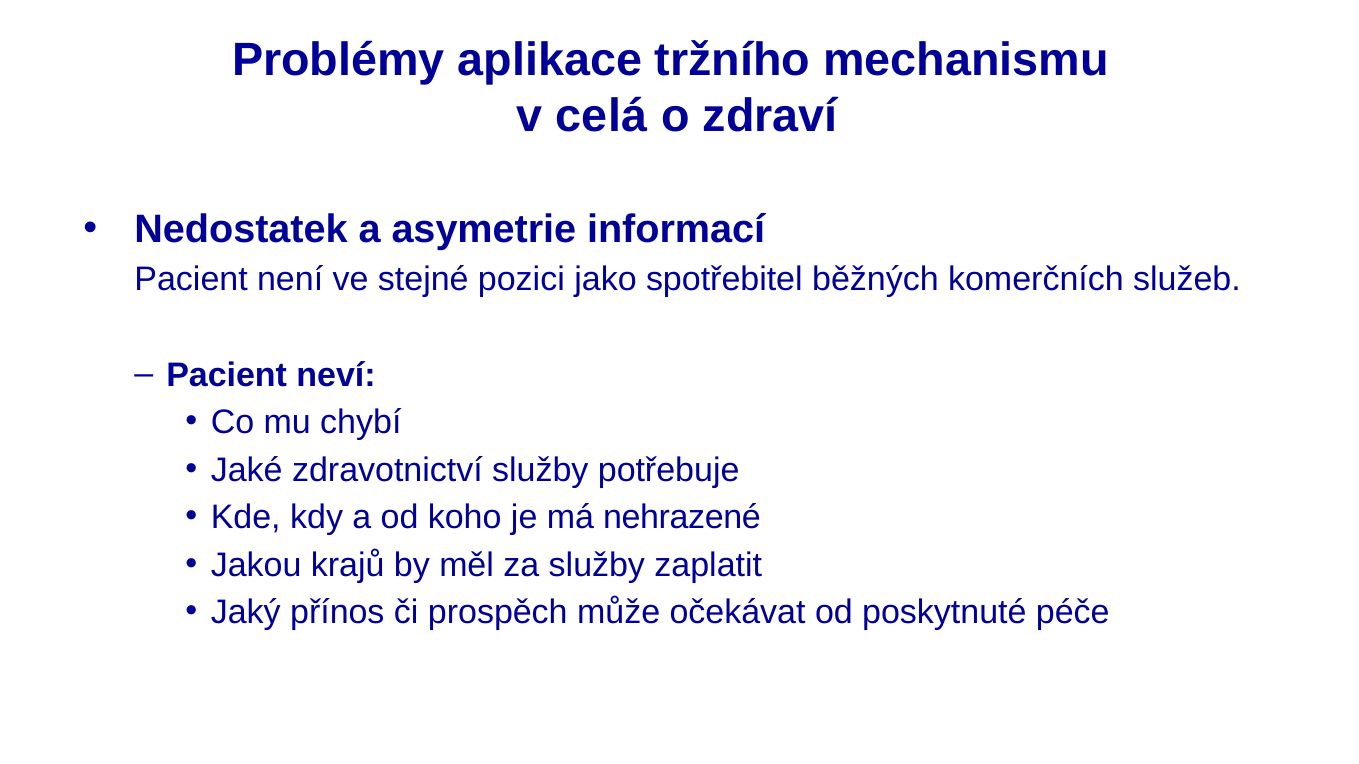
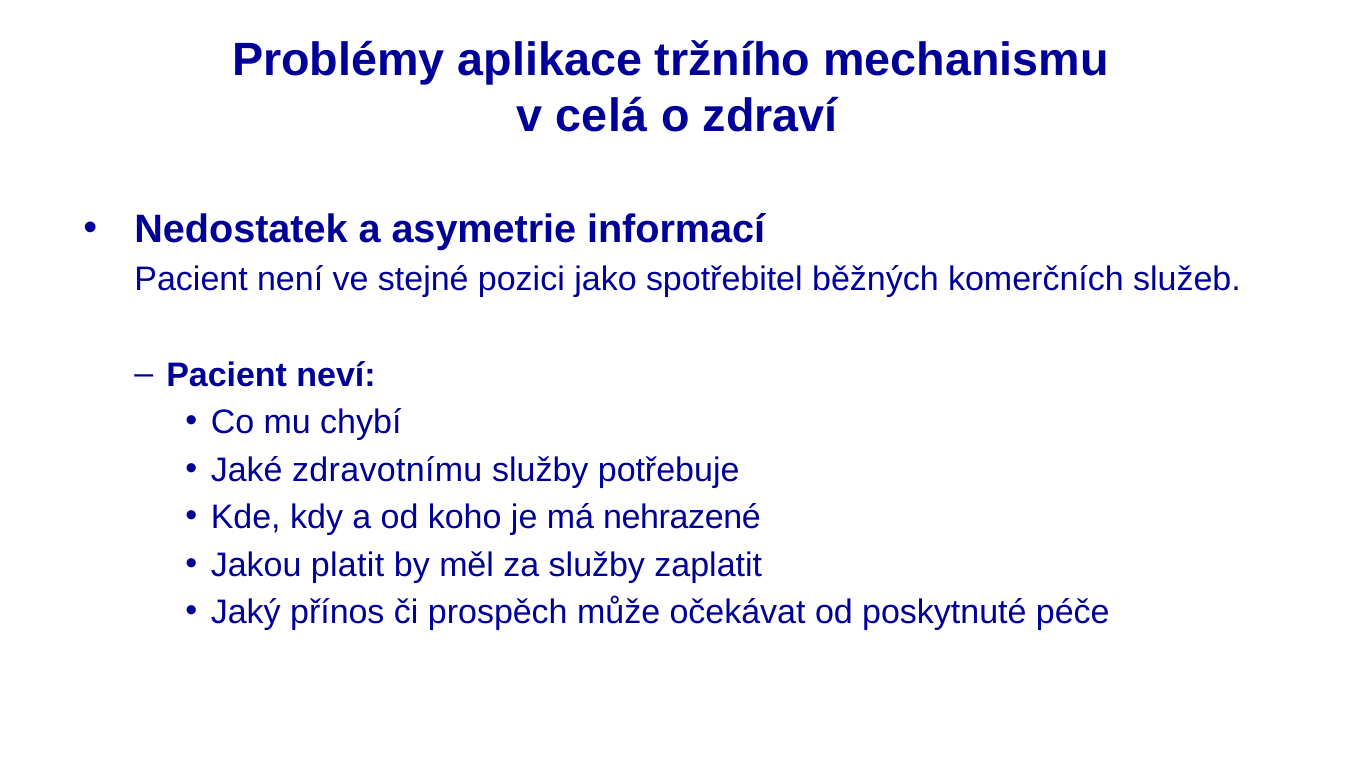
zdravotnictví: zdravotnictví -> zdravotnímu
krajů: krajů -> platit
